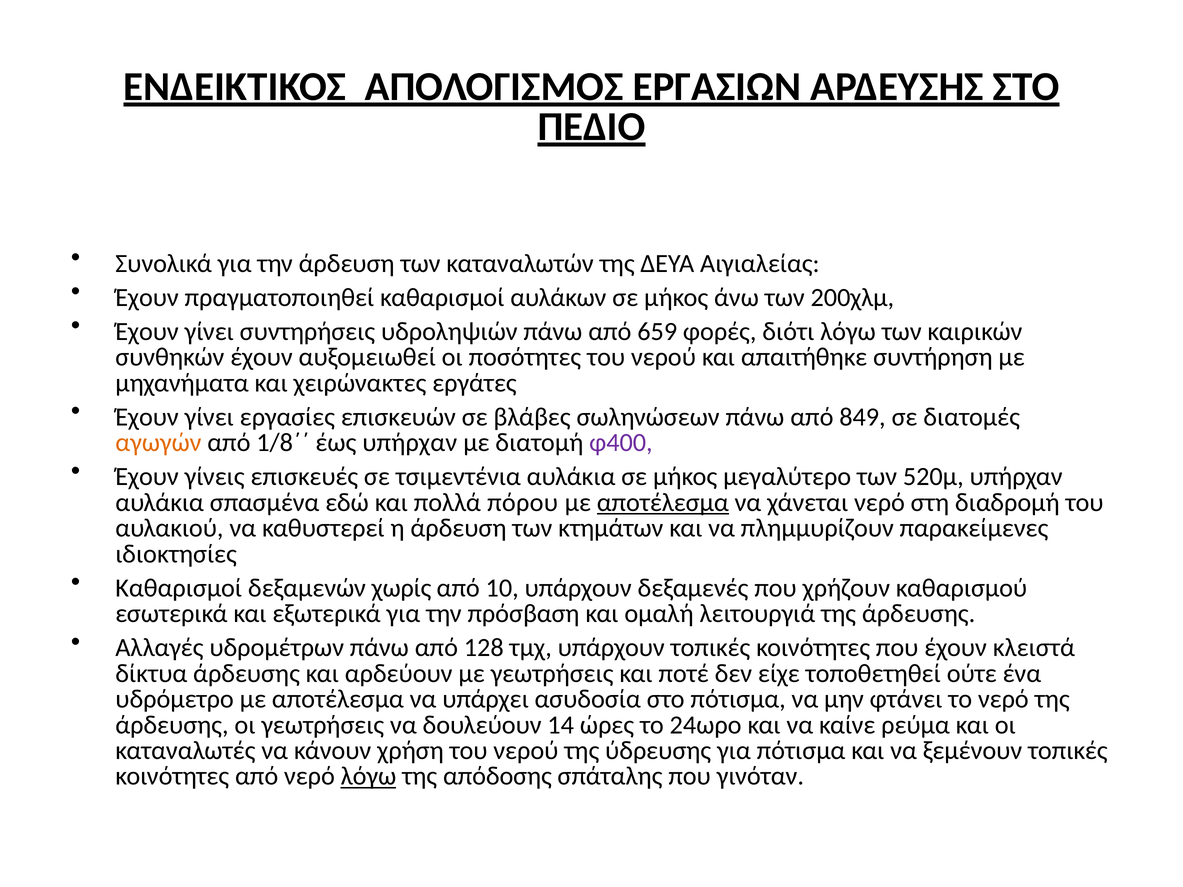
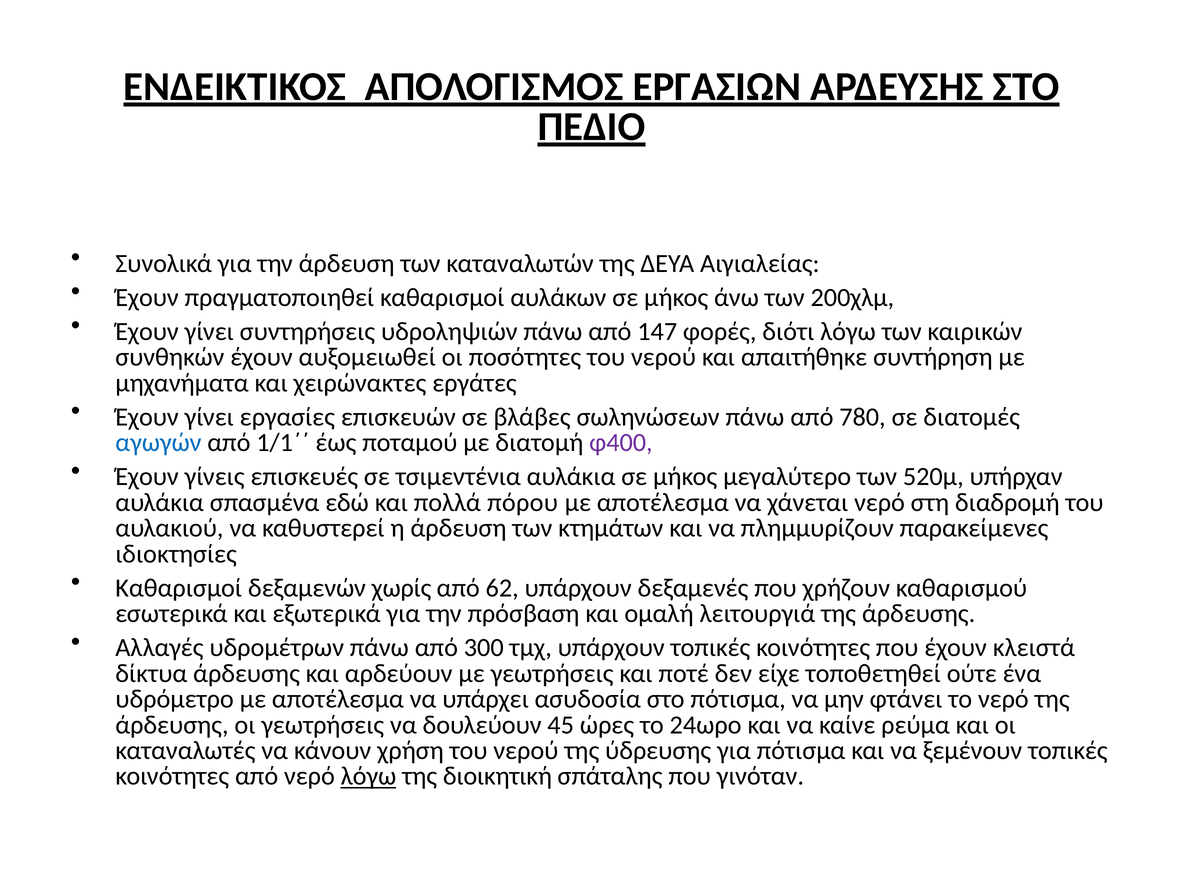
659: 659 -> 147
849: 849 -> 780
αγωγών colour: orange -> blue
1/8΄΄: 1/8΄΄ -> 1/1΄΄
έως υπήρχαν: υπήρχαν -> ποταμού
αποτέλεσμα at (663, 503) underline: present -> none
10: 10 -> 62
128: 128 -> 300
14: 14 -> 45
απόδοσης: απόδοσης -> διοικητική
